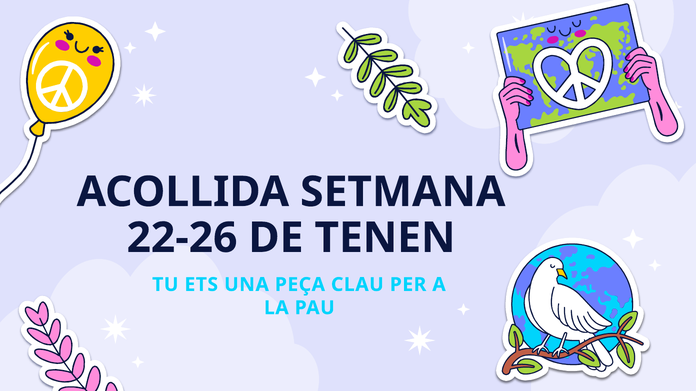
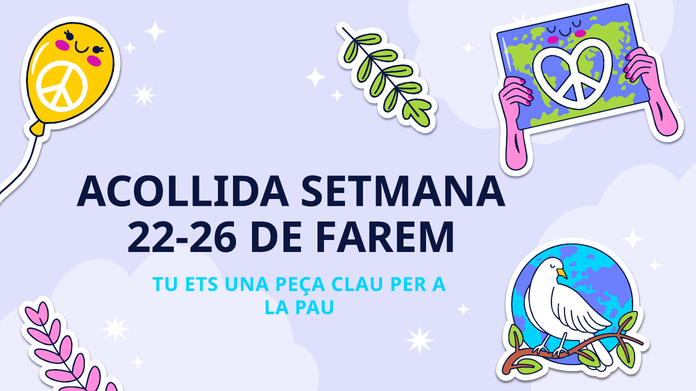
TENEN: TENEN -> FAREM
